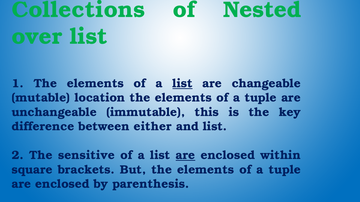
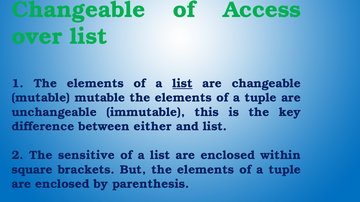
Collections at (78, 10): Collections -> Changeable
Nested: Nested -> Access
mutable location: location -> mutable
are at (185, 156) underline: present -> none
